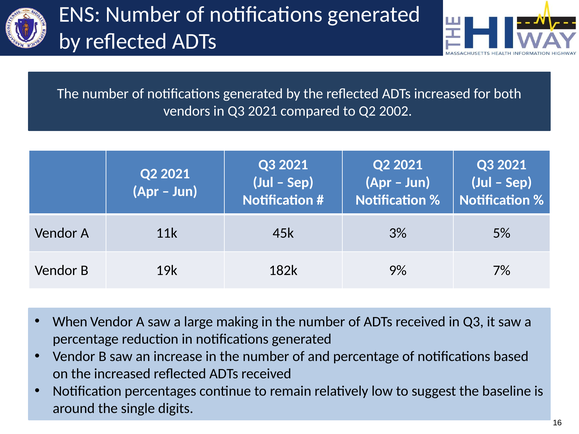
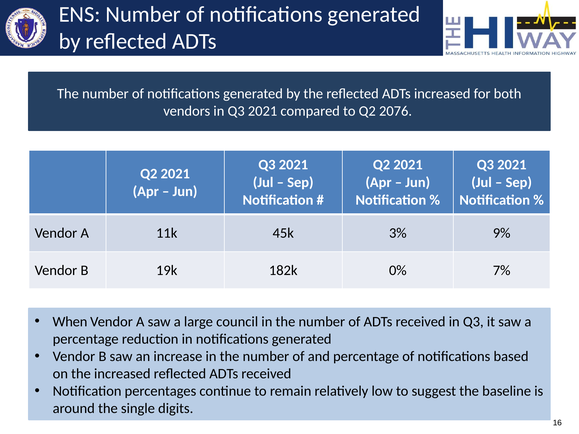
2002: 2002 -> 2076
5%: 5% -> 9%
9%: 9% -> 0%
making: making -> council
